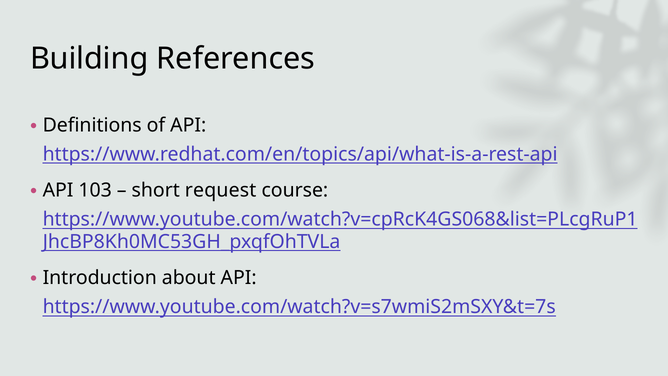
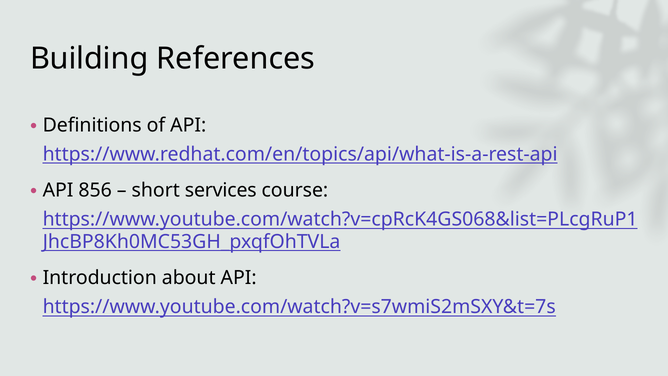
103: 103 -> 856
request: request -> services
